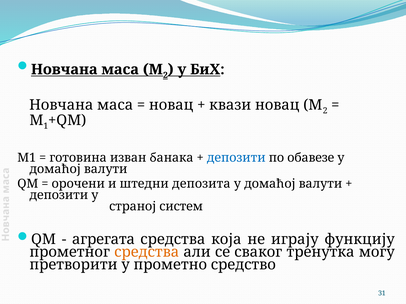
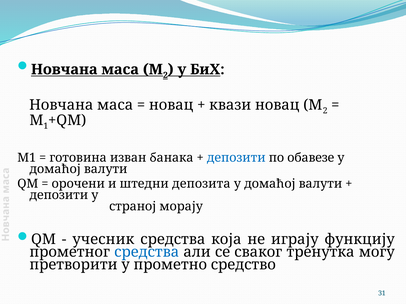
систем: систем -> морају
агрегата: агрегата -> учесник
средства at (147, 252) colour: orange -> blue
